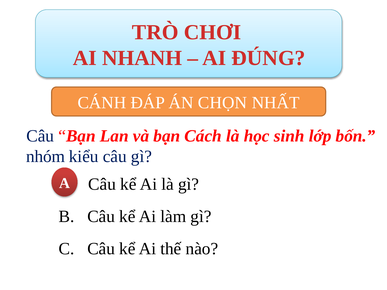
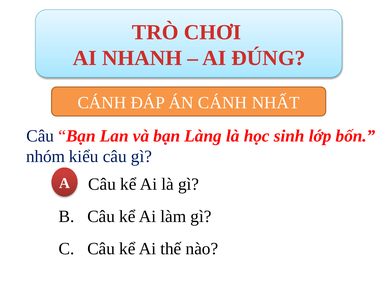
ÁN CHỌN: CHỌN -> CÁNH
Cách: Cách -> Làng
